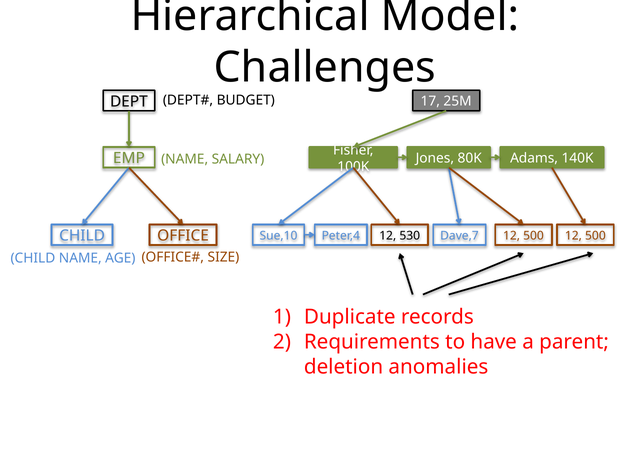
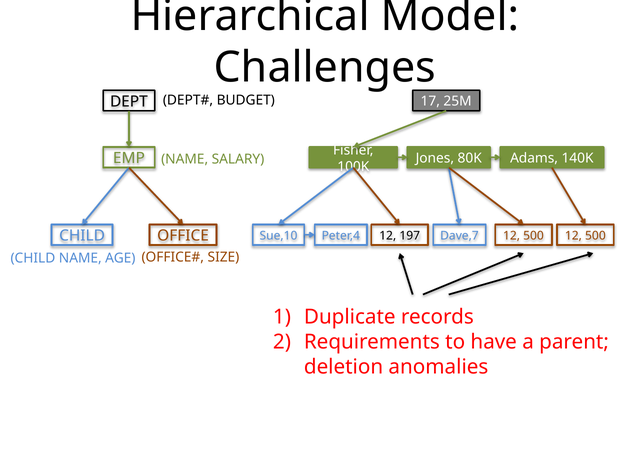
530: 530 -> 197
